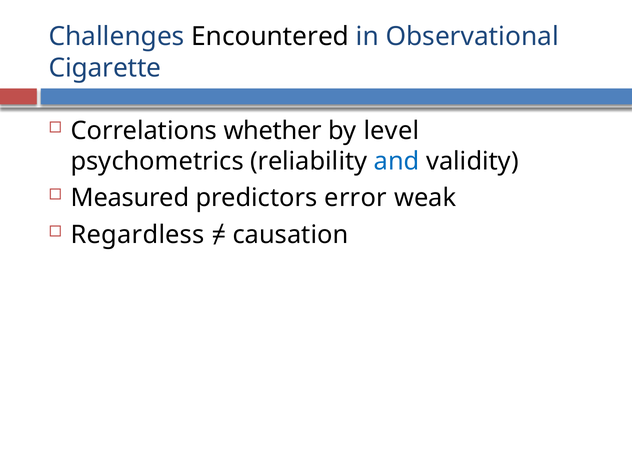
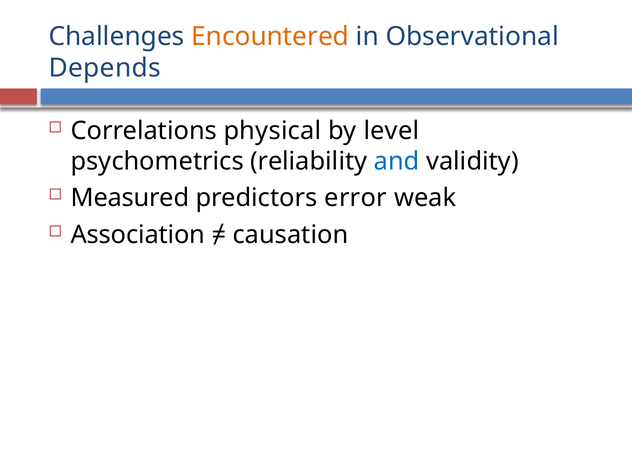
Encountered colour: black -> orange
Cigarette: Cigarette -> Depends
whether: whether -> physical
Regardless: Regardless -> Association
